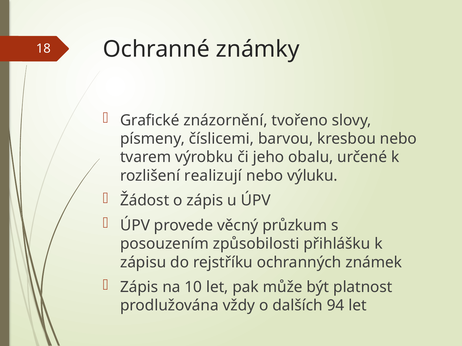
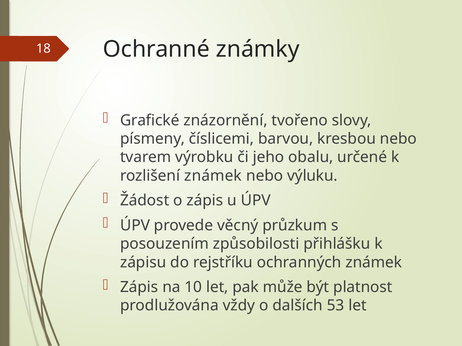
rozlišení realizují: realizují -> známek
94: 94 -> 53
